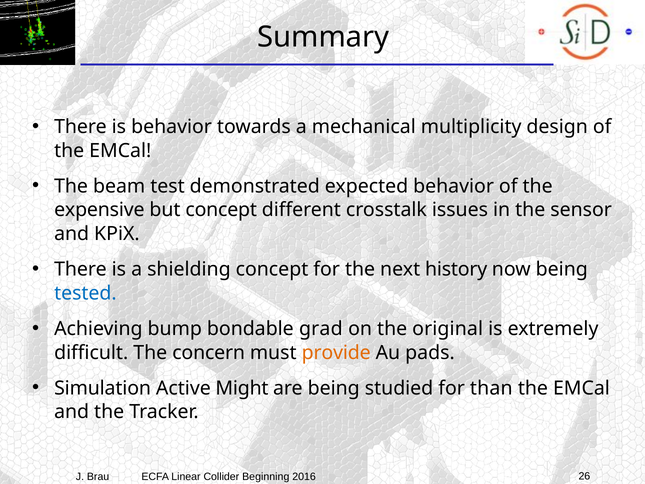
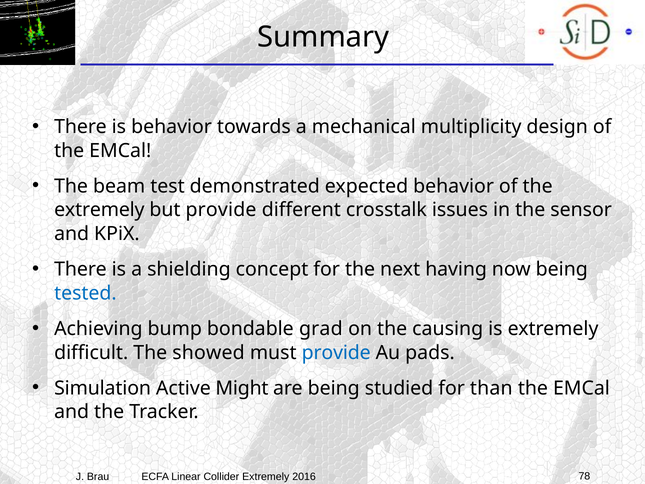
expensive at (99, 210): expensive -> extremely
but concept: concept -> provide
history: history -> having
original: original -> causing
concern: concern -> showed
provide at (336, 352) colour: orange -> blue
Collider Beginning: Beginning -> Extremely
26: 26 -> 78
